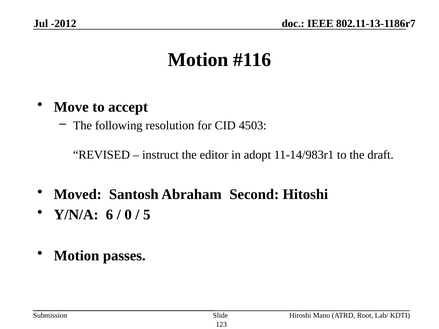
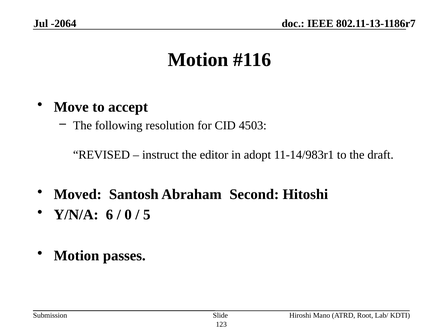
-2012: -2012 -> -2064
